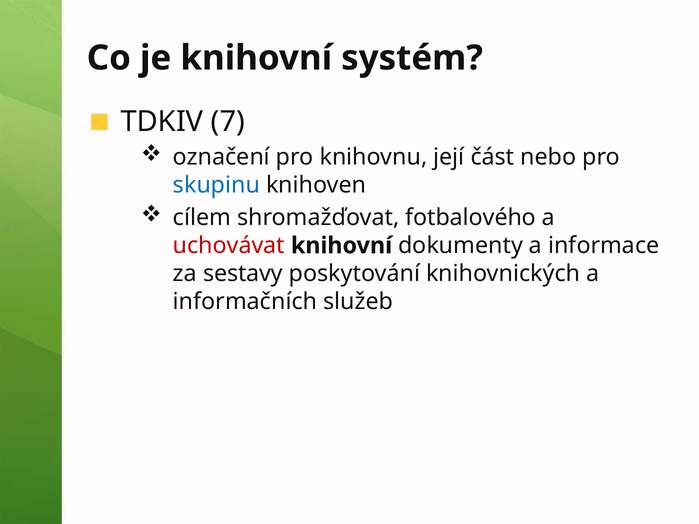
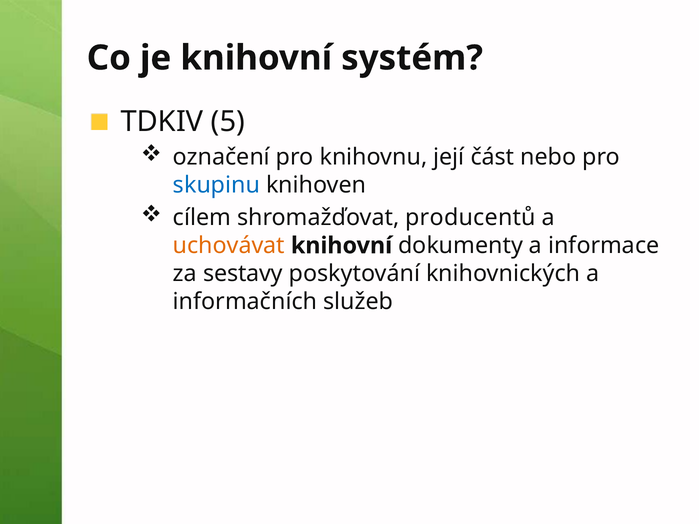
7: 7 -> 5
fotbalového: fotbalového -> producentů
uchovávat colour: red -> orange
